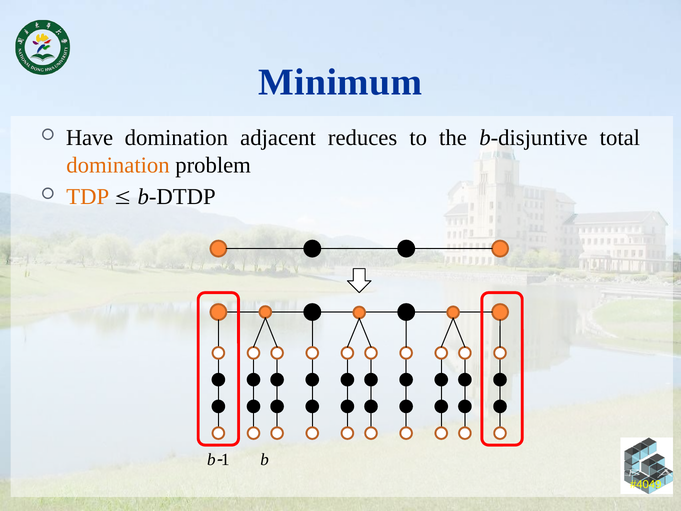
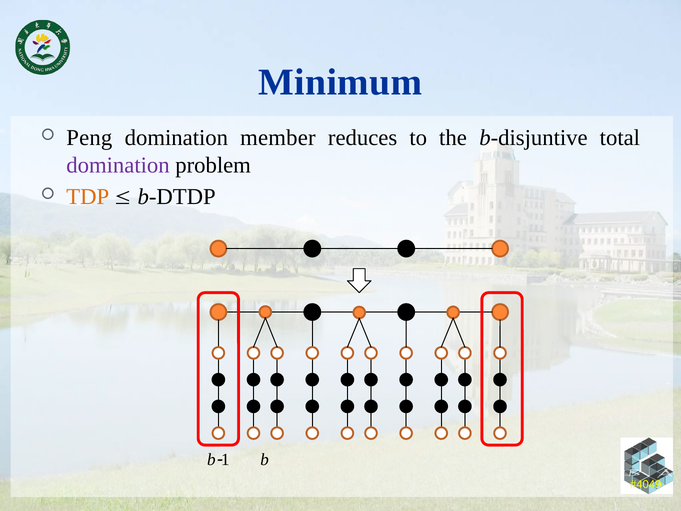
Have: Have -> Peng
adjacent: adjacent -> member
domination at (118, 165) colour: orange -> purple
